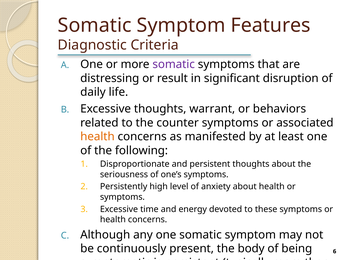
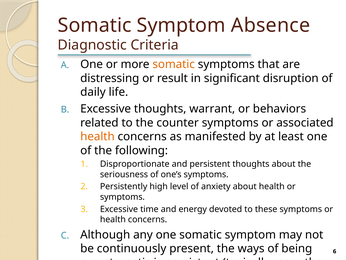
Features: Features -> Absence
somatic at (174, 64) colour: purple -> orange
body: body -> ways
